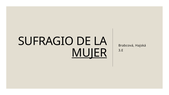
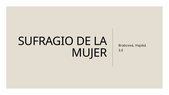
MUJER underline: present -> none
